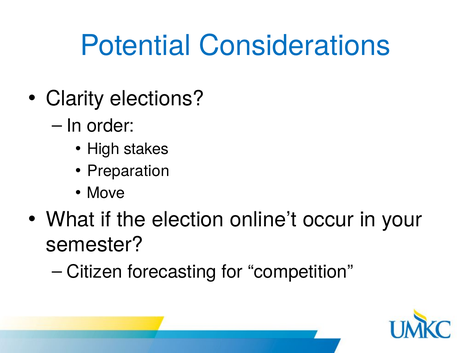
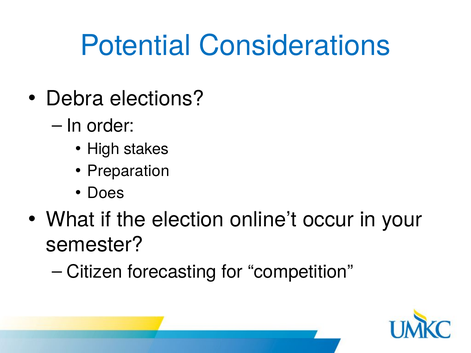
Clarity: Clarity -> Debra
Move: Move -> Does
